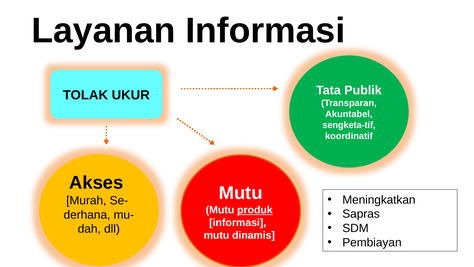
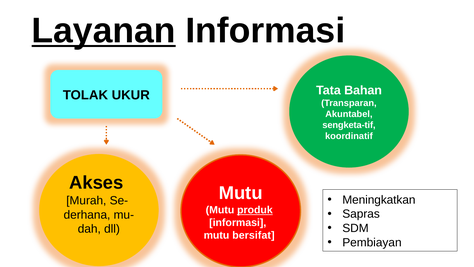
Layanan underline: none -> present
Publik: Publik -> Bahan
dinamis: dinamis -> bersifat
